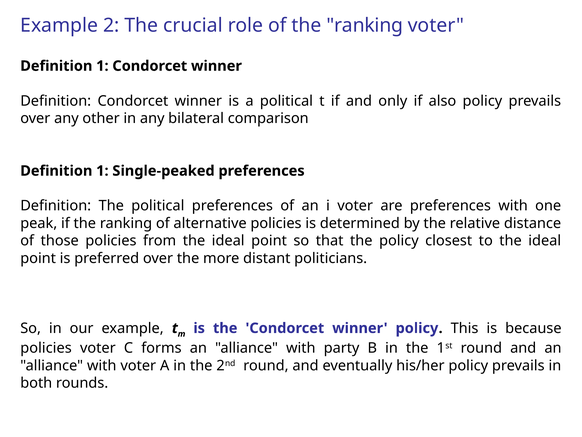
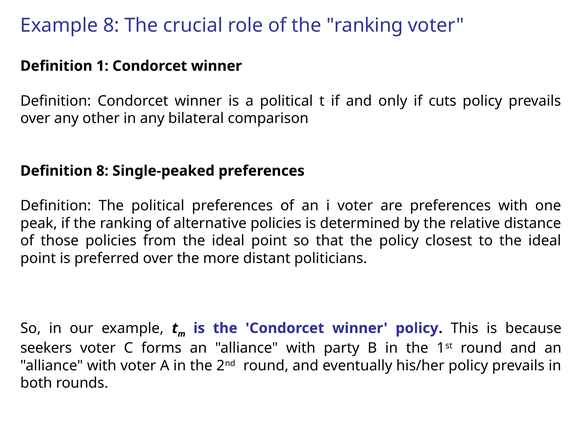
Example 2: 2 -> 8
also: also -> cuts
1 at (102, 171): 1 -> 8
policies at (46, 348): policies -> seekers
